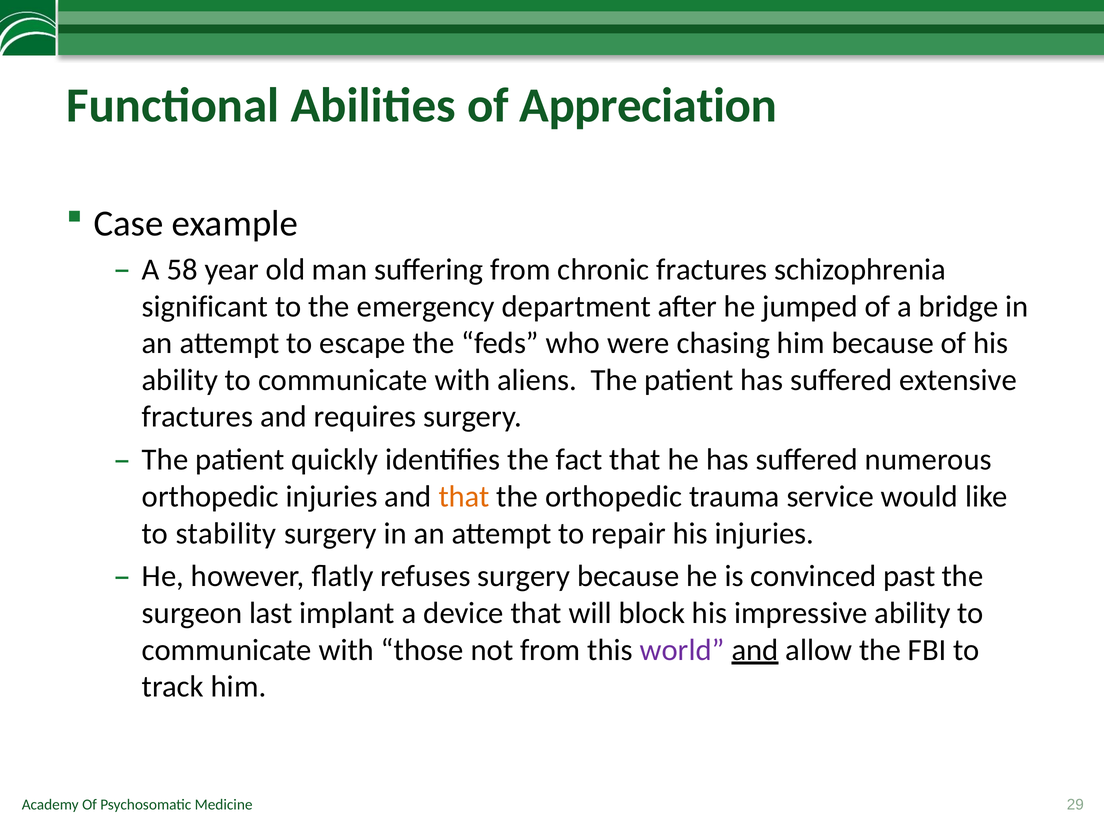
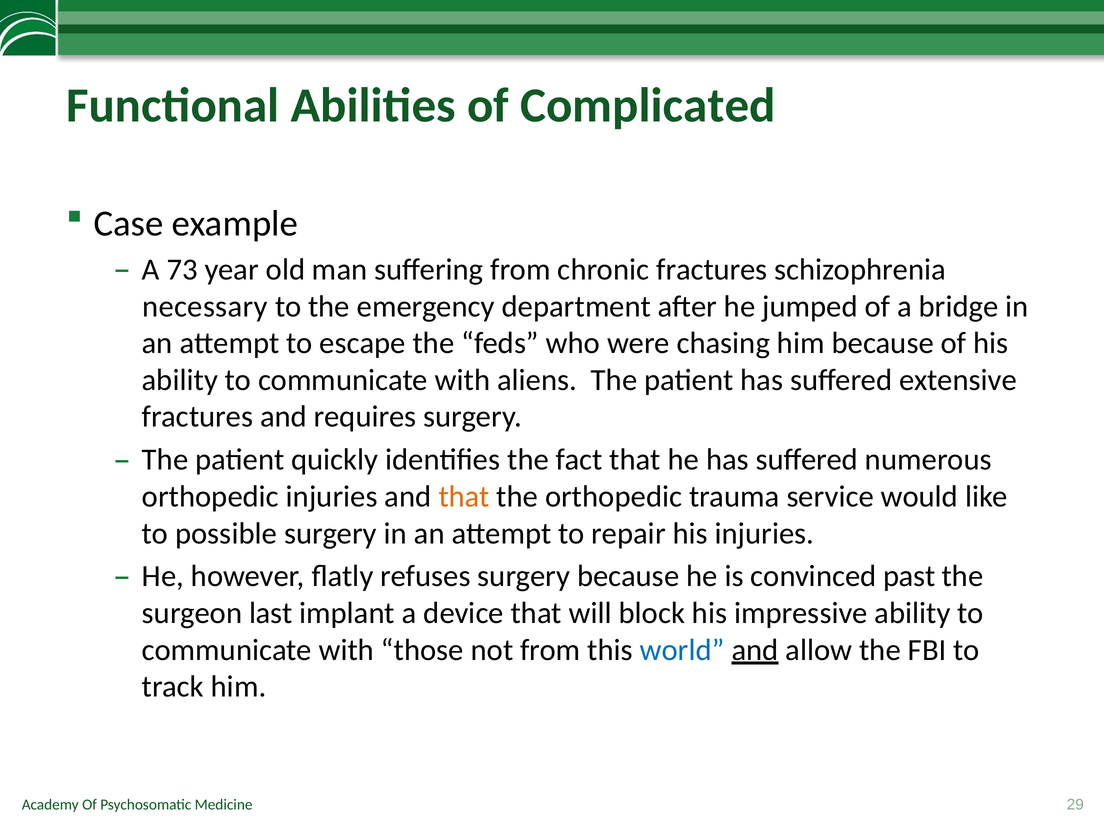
Appreciation: Appreciation -> Complicated
58: 58 -> 73
significant: significant -> necessary
stability: stability -> possible
world colour: purple -> blue
